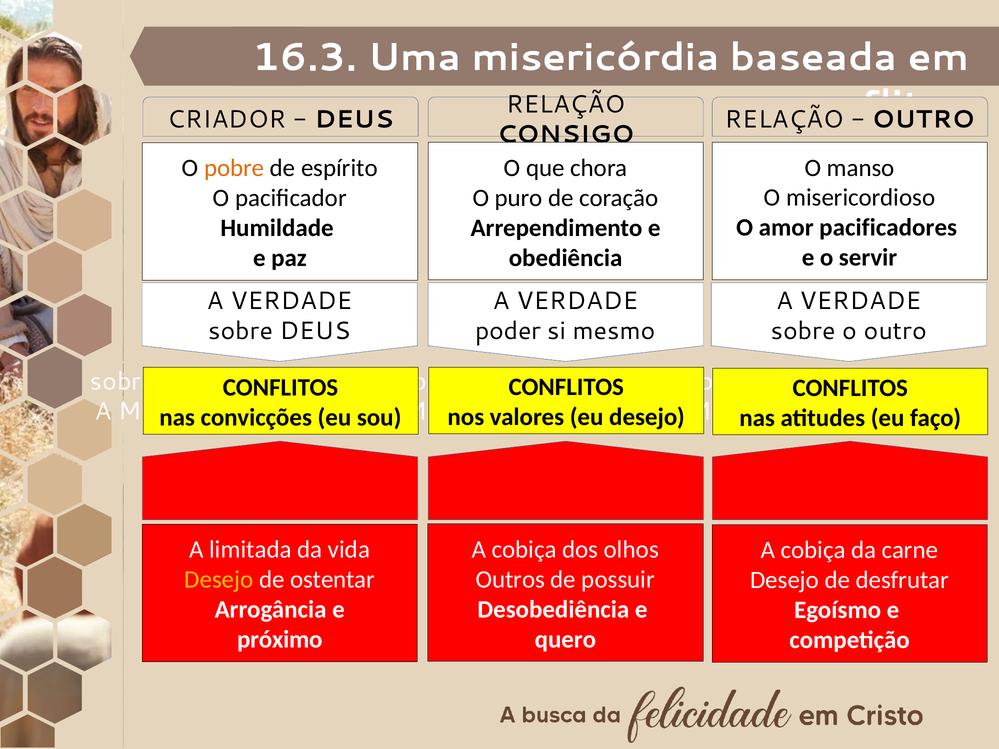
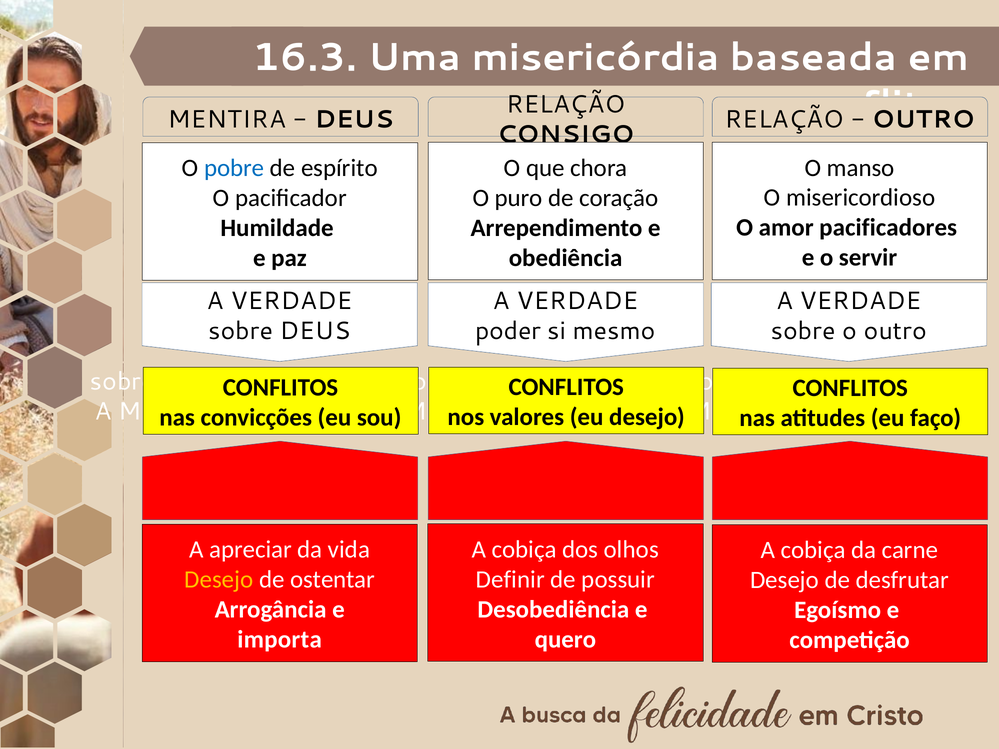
CRIADOR at (227, 119): CRIADOR -> MENTIRA
pobre colour: orange -> blue
limitada: limitada -> apreciar
Outros: Outros -> Definir
próximo: próximo -> importa
